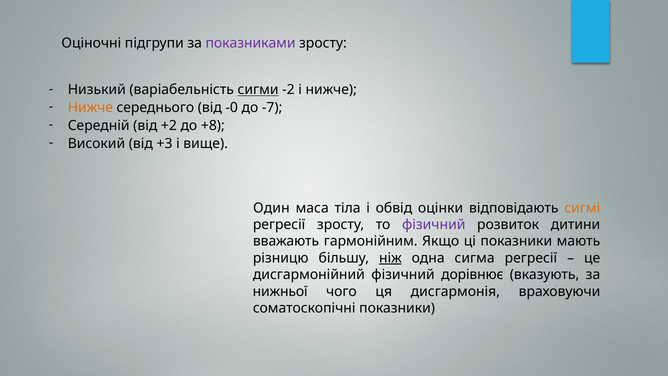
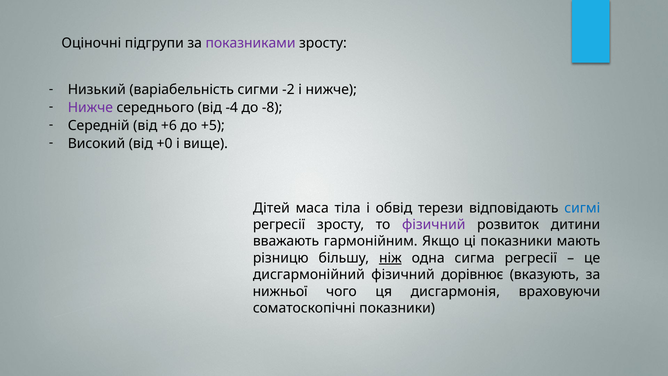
сигми underline: present -> none
Нижче at (90, 108) colour: orange -> purple
-0: -0 -> -4
-7: -7 -> -8
+2: +2 -> +6
+8: +8 -> +5
+3: +3 -> +0
Один: Один -> Дітей
оцінки: оцінки -> терези
сигмі colour: orange -> blue
